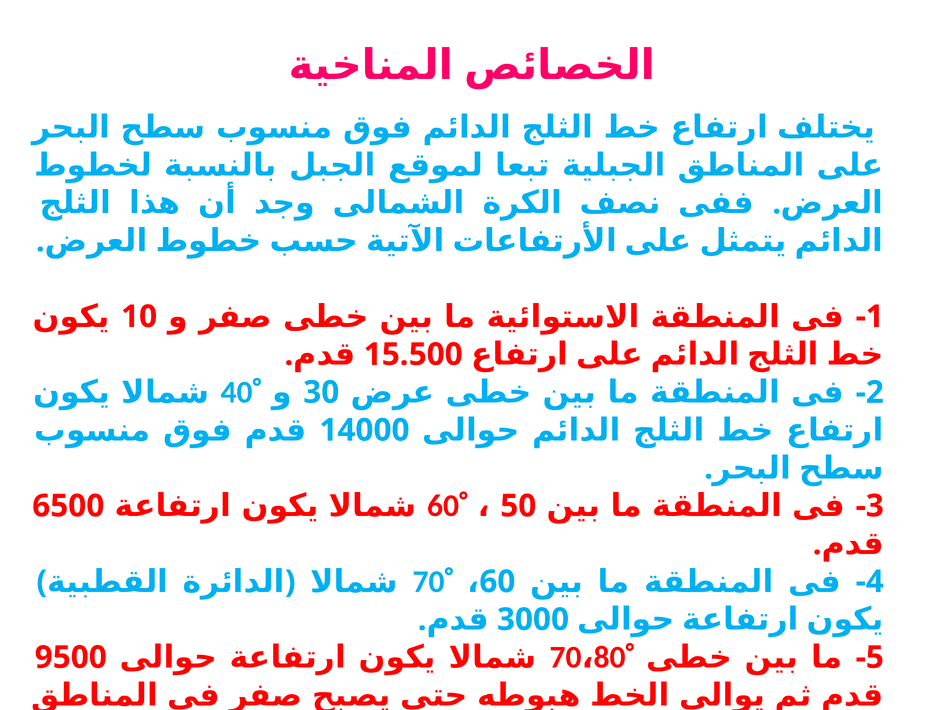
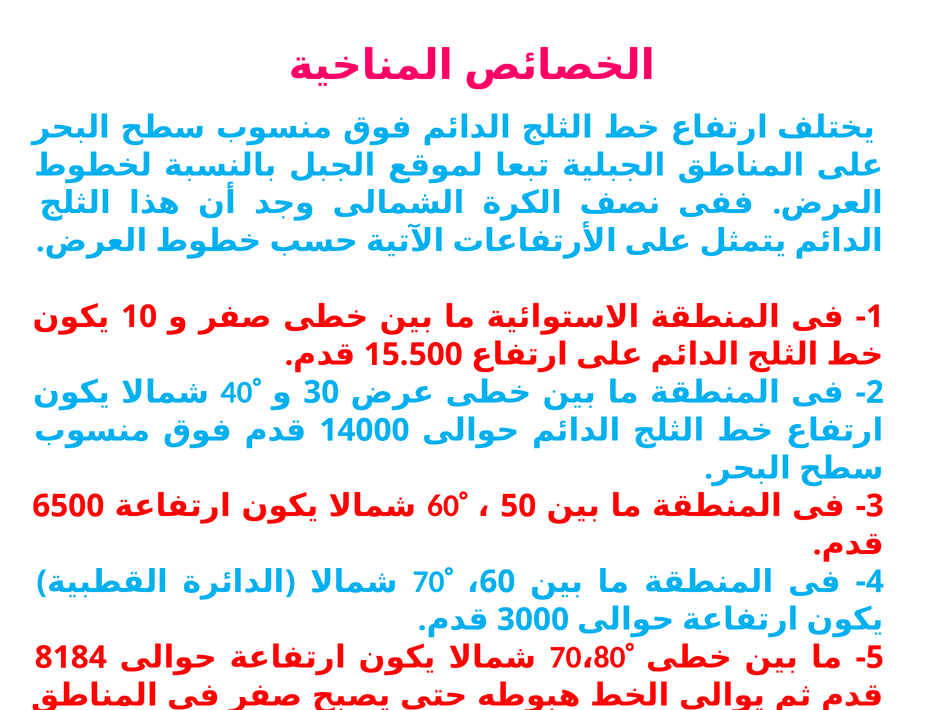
9500: 9500 -> 8184
